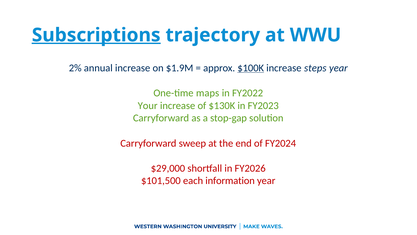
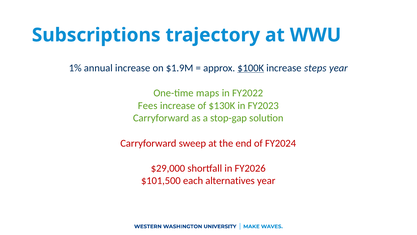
Subscriptions underline: present -> none
2%: 2% -> 1%
Your: Your -> Fees
information: information -> alternatives
